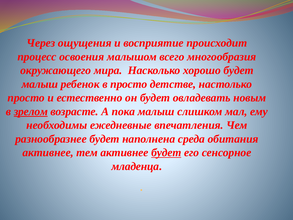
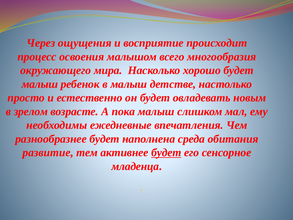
в просто: просто -> малыш
зрелом underline: present -> none
активнее at (48, 152): активнее -> развитие
